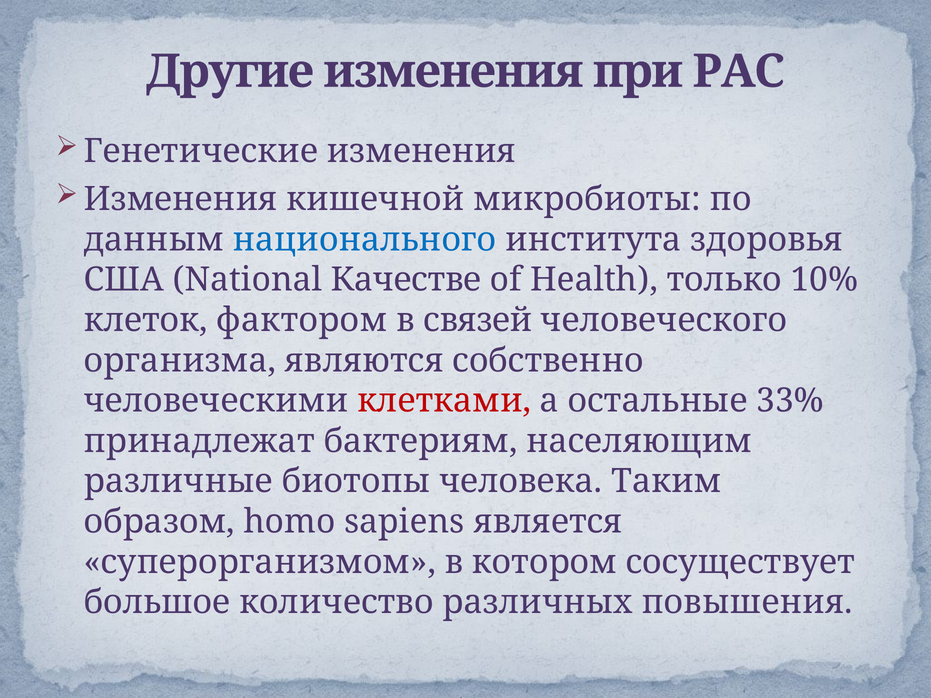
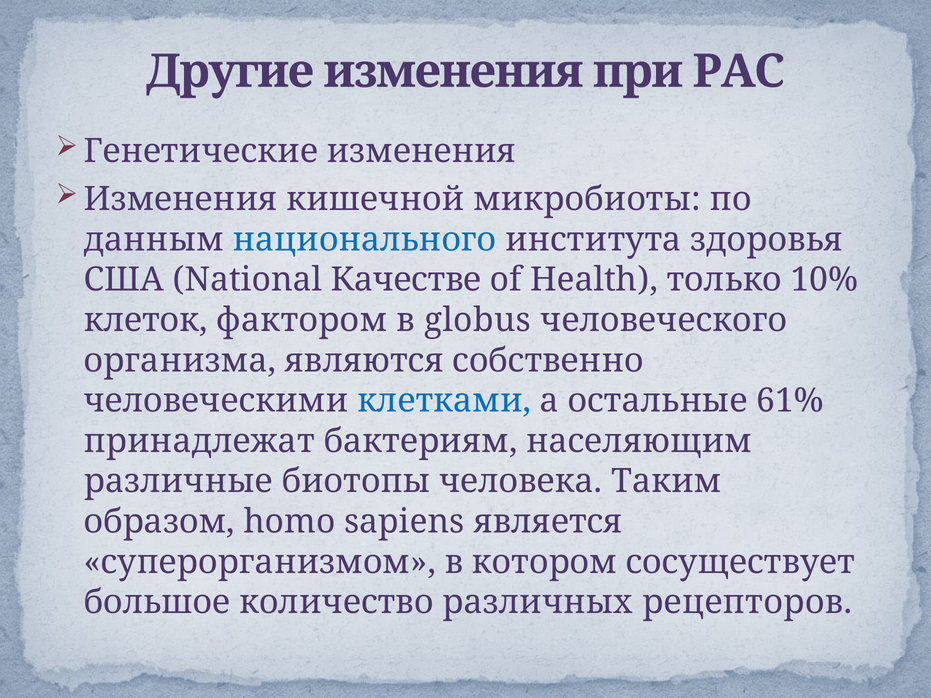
связей: связей -> globus
клетками colour: red -> blue
33%: 33% -> 61%
повышения: повышения -> рецепторов
